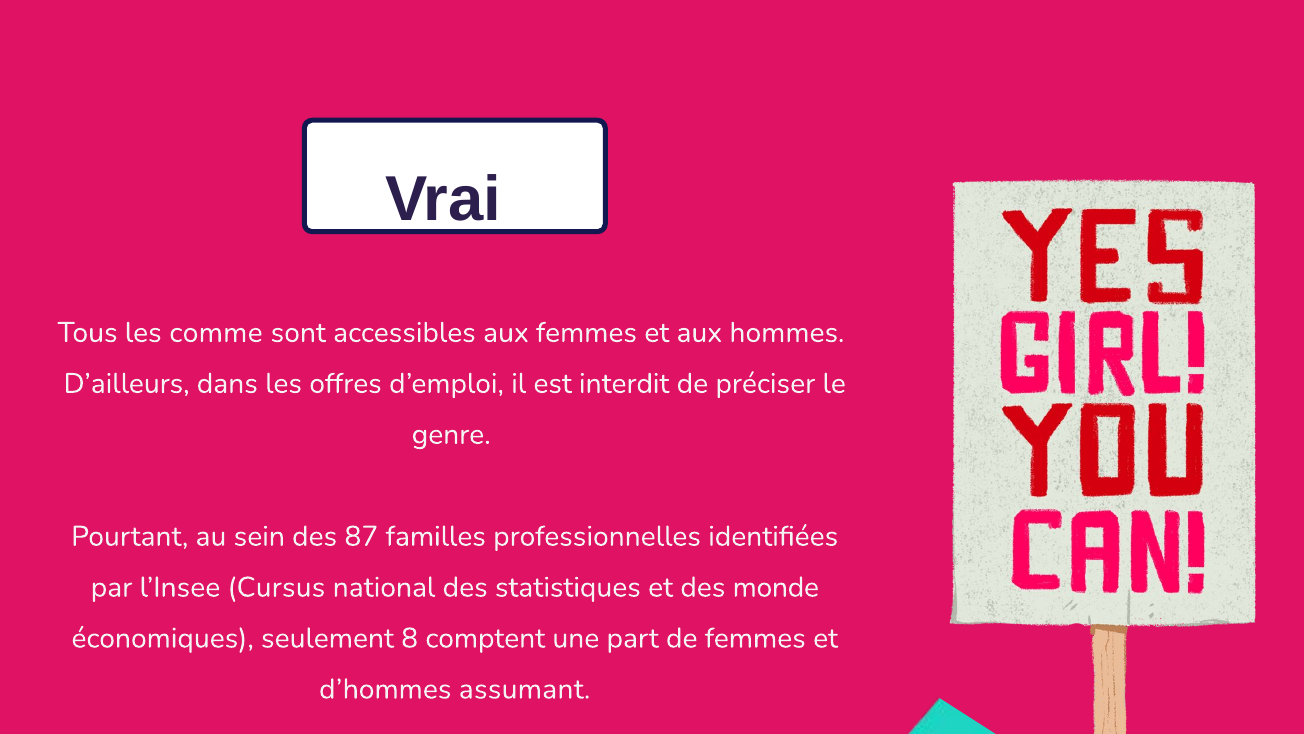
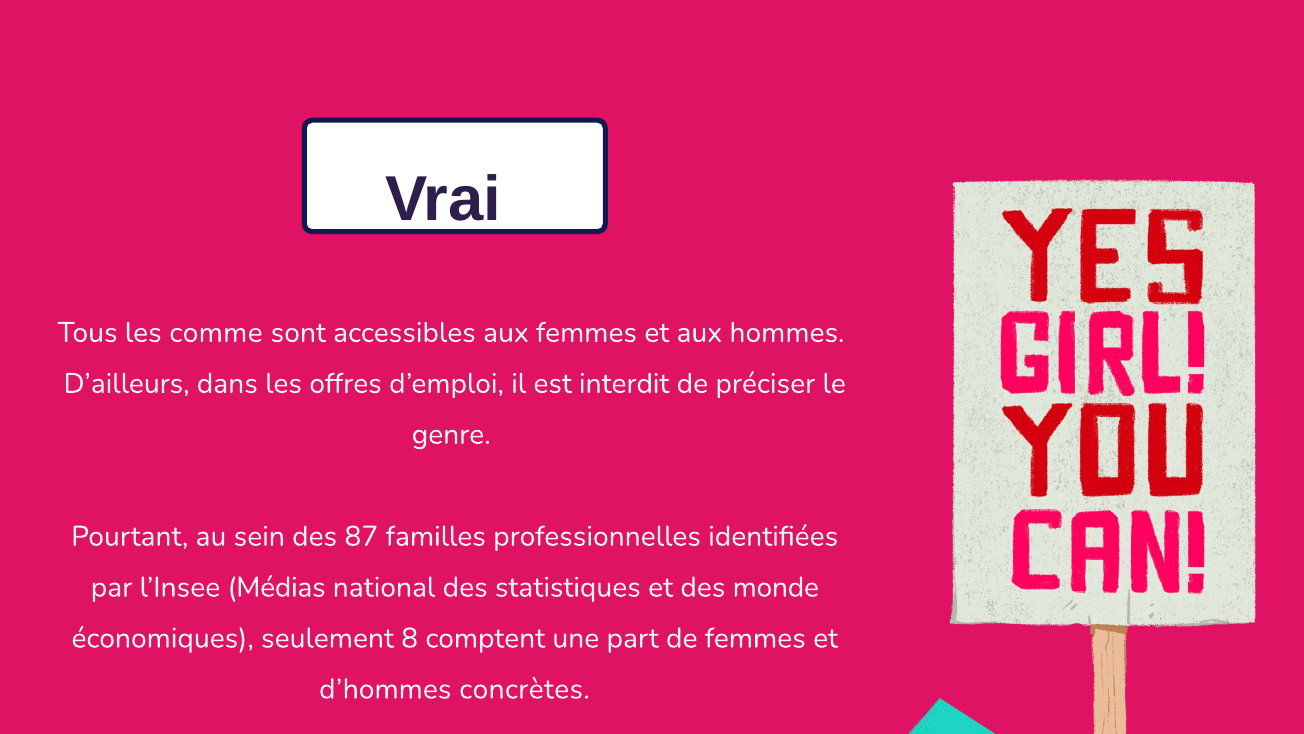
Cursus: Cursus -> Médias
assumant: assumant -> concrètes
